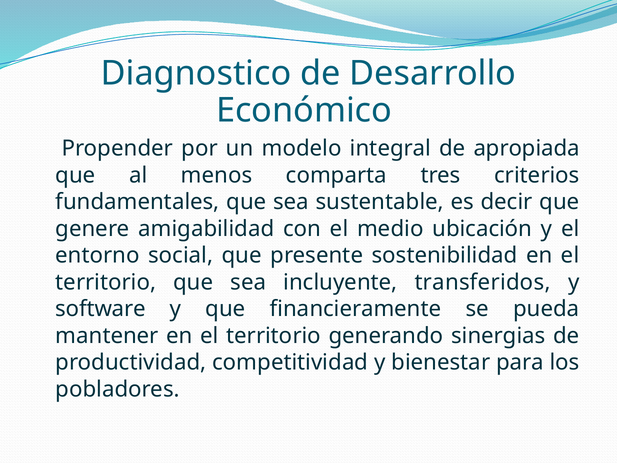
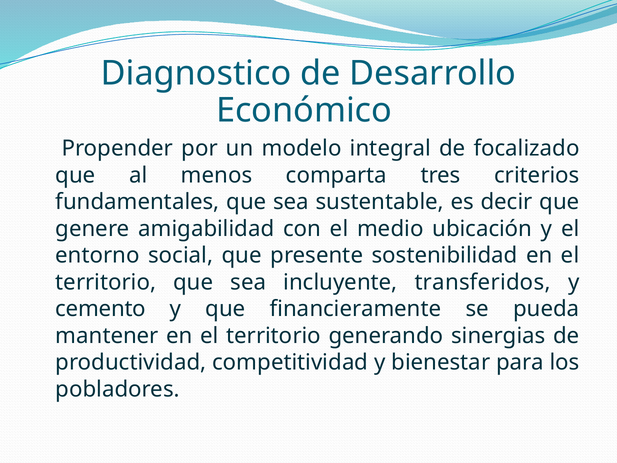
apropiada: apropiada -> focalizado
software: software -> cemento
